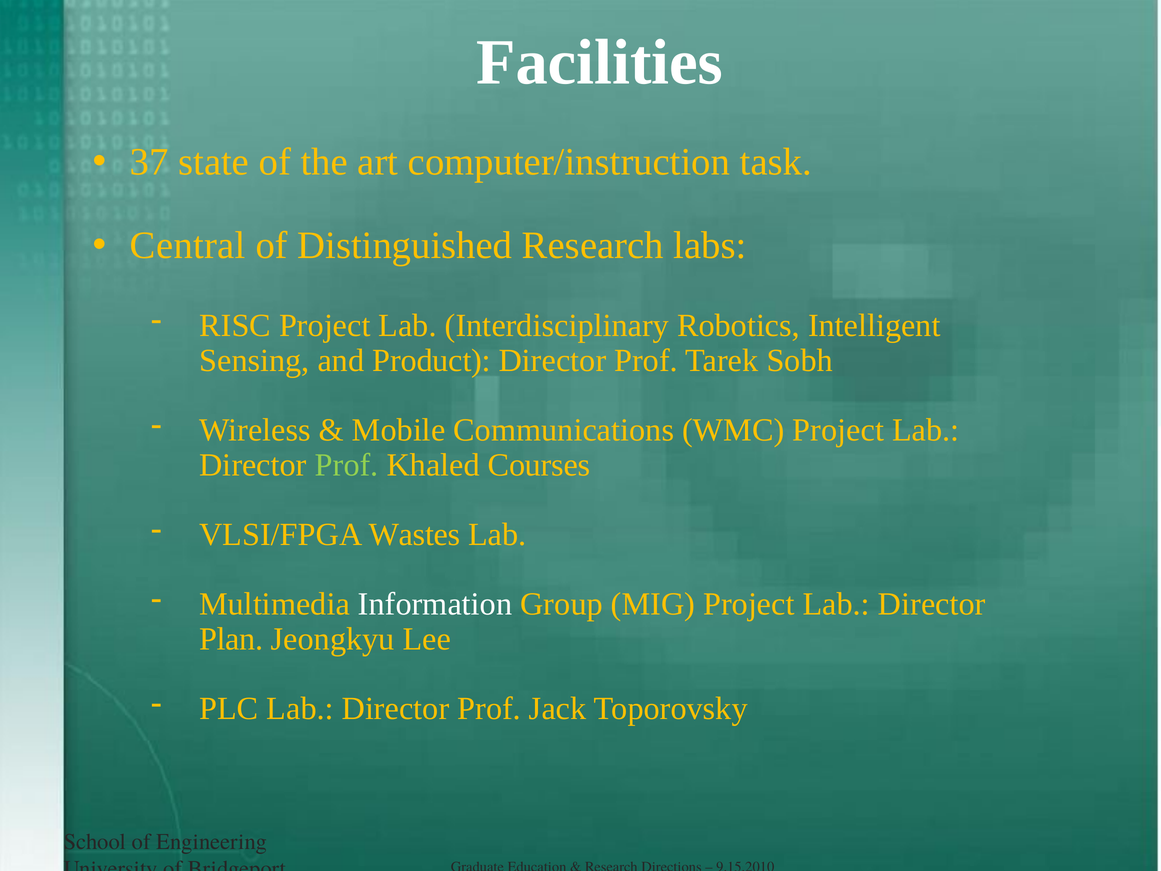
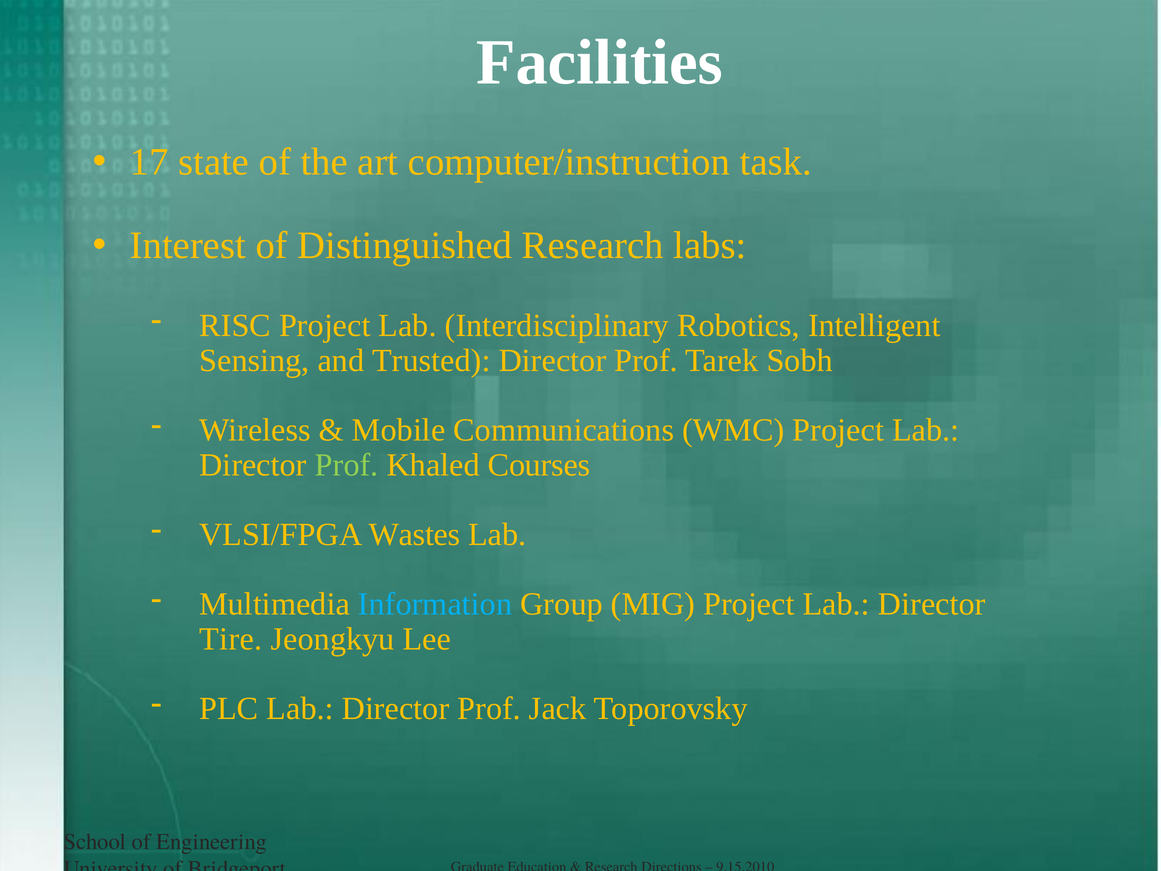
37: 37 -> 17
Central: Central -> Interest
Product: Product -> Trusted
Information colour: white -> light blue
Plan: Plan -> Tire
